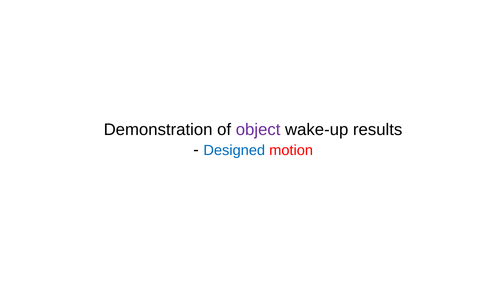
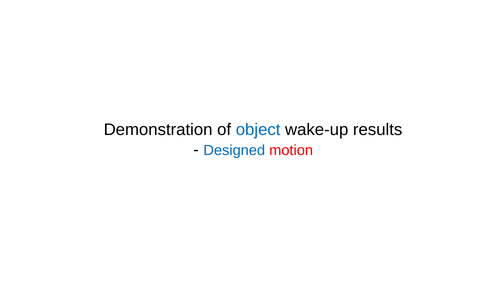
object colour: purple -> blue
